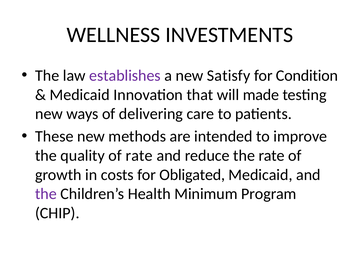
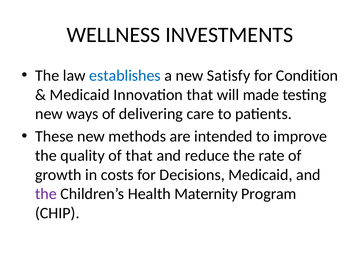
establishes colour: purple -> blue
of rate: rate -> that
Obligated: Obligated -> Decisions
Minimum: Minimum -> Maternity
